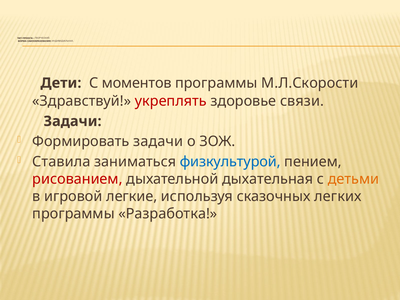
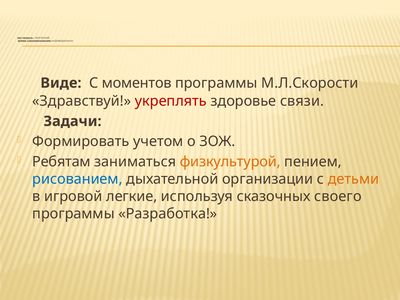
Дети: Дети -> Виде
Формировать задачи: задачи -> учетом
Ставила: Ставила -> Ребятам
физкультурой colour: blue -> orange
рисованием colour: red -> blue
дыхательная: дыхательная -> организации
легких: легких -> своего
